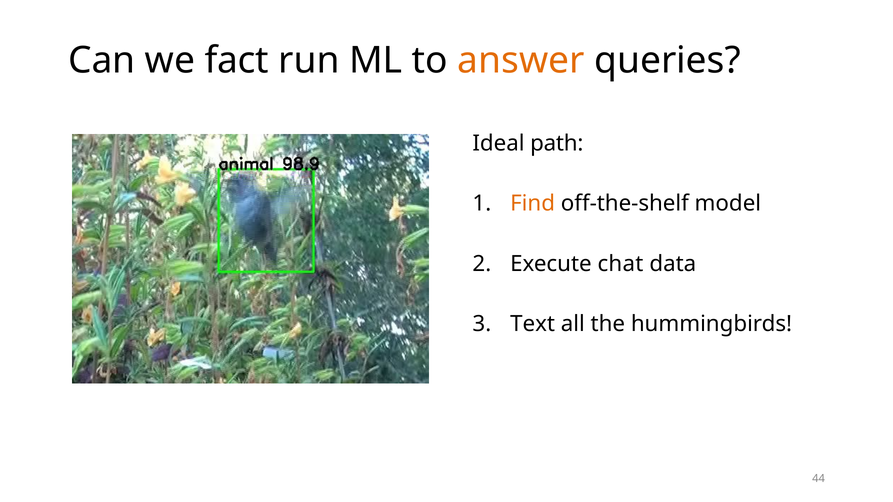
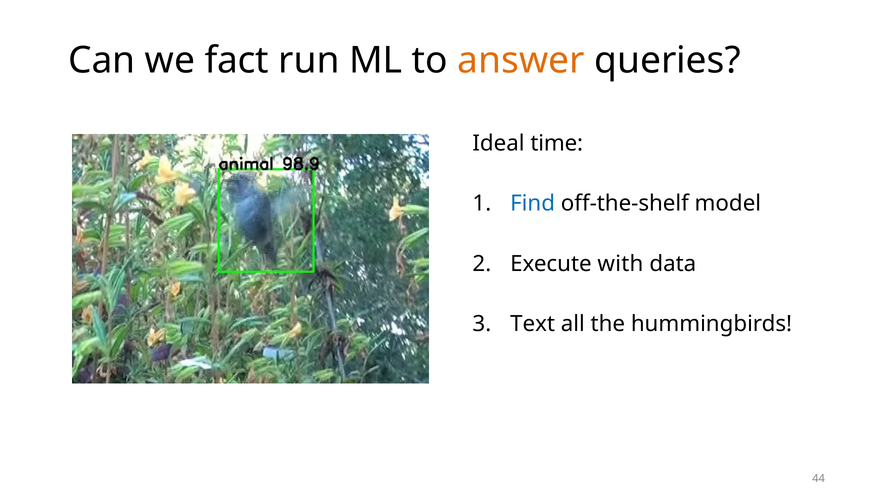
path: path -> time
Find colour: orange -> blue
chat: chat -> with
